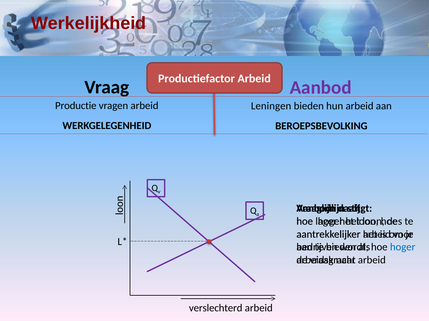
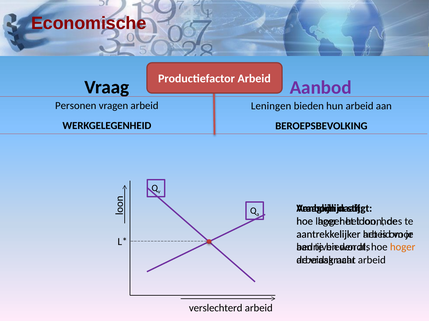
Werkelijkheid: Werkelijkheid -> Economische
Productie: Productie -> Personen
hoger at (403, 248) colour: blue -> orange
